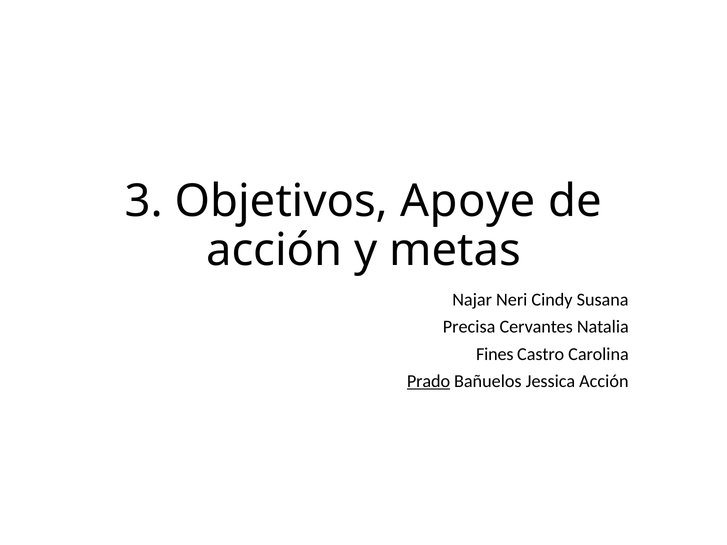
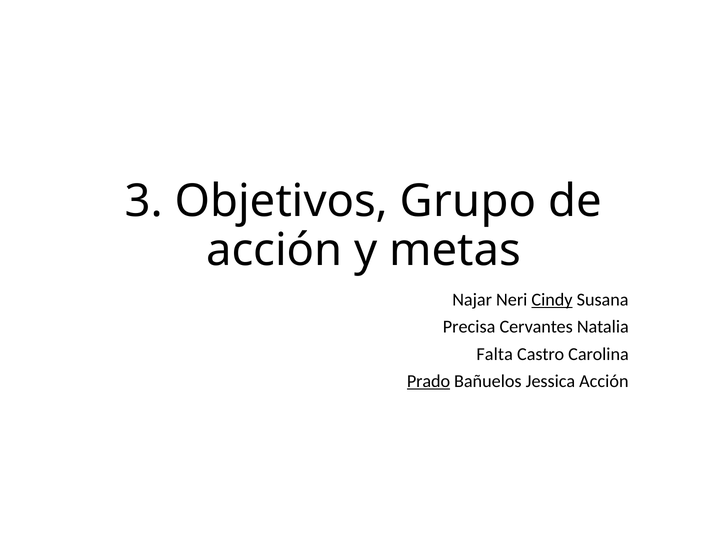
Apoye: Apoye -> Grupo
Cindy underline: none -> present
Fines: Fines -> Falta
